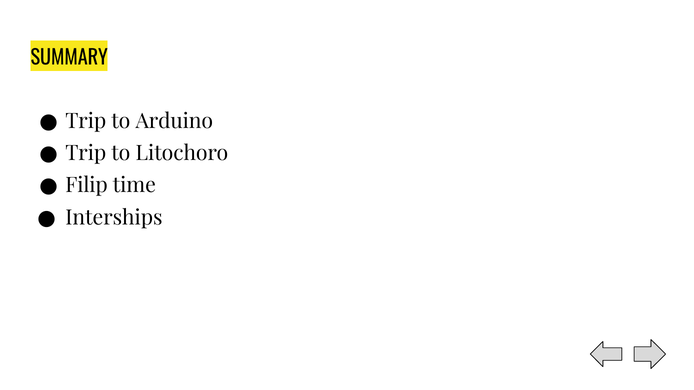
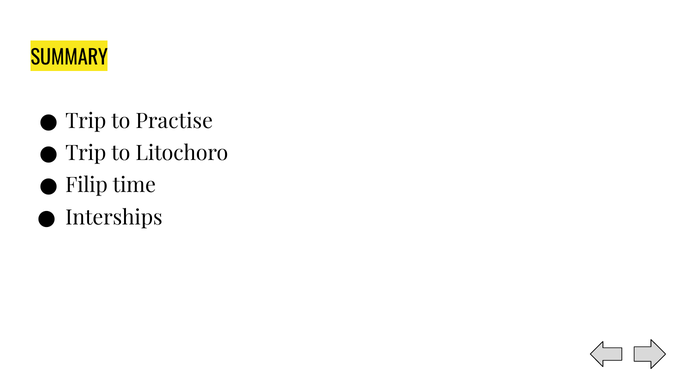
Arduino: Arduino -> Practise
